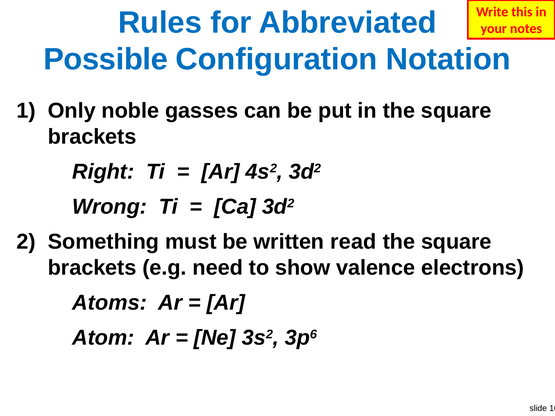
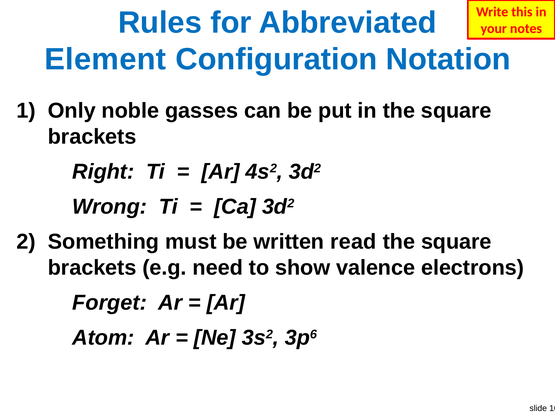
Possible: Possible -> Element
Atoms: Atoms -> Forget
